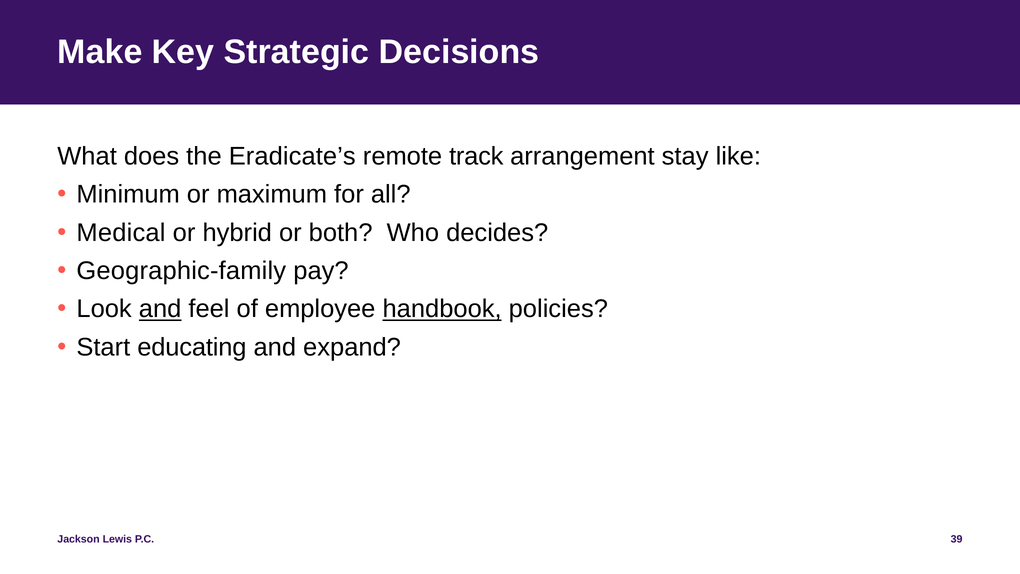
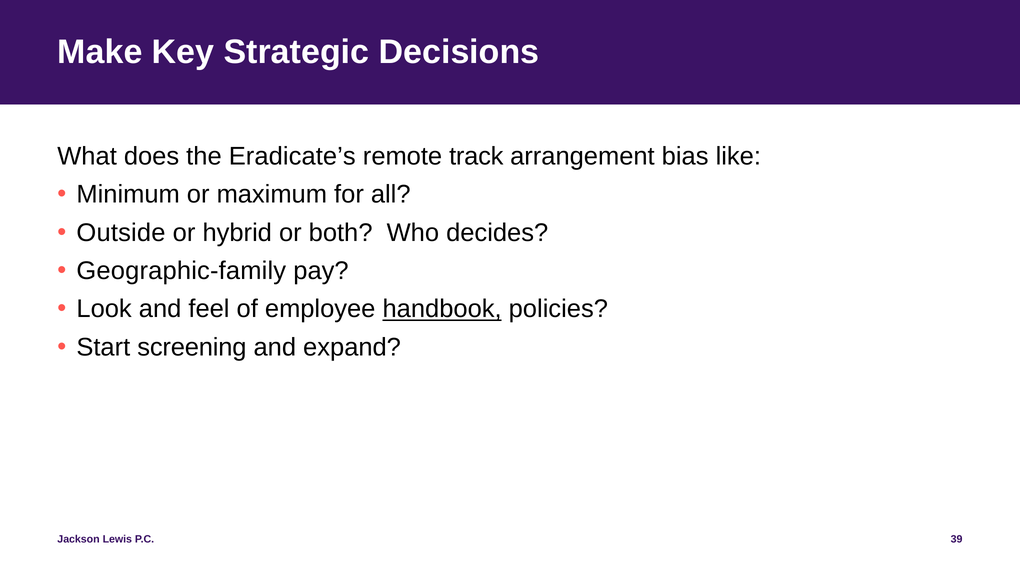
stay: stay -> bias
Medical: Medical -> Outside
and at (160, 309) underline: present -> none
educating: educating -> screening
